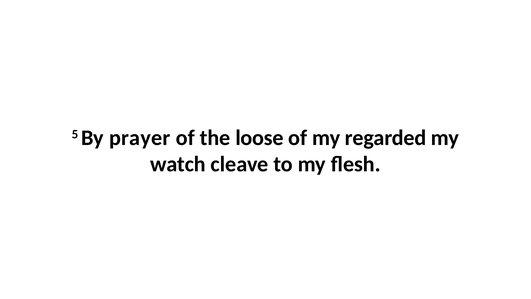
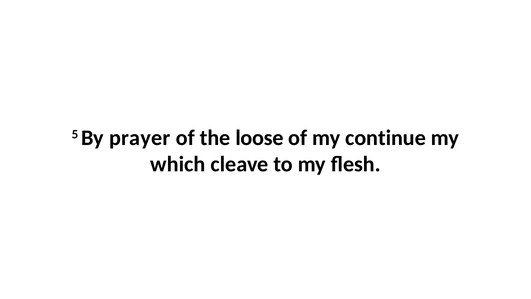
regarded: regarded -> continue
watch: watch -> which
